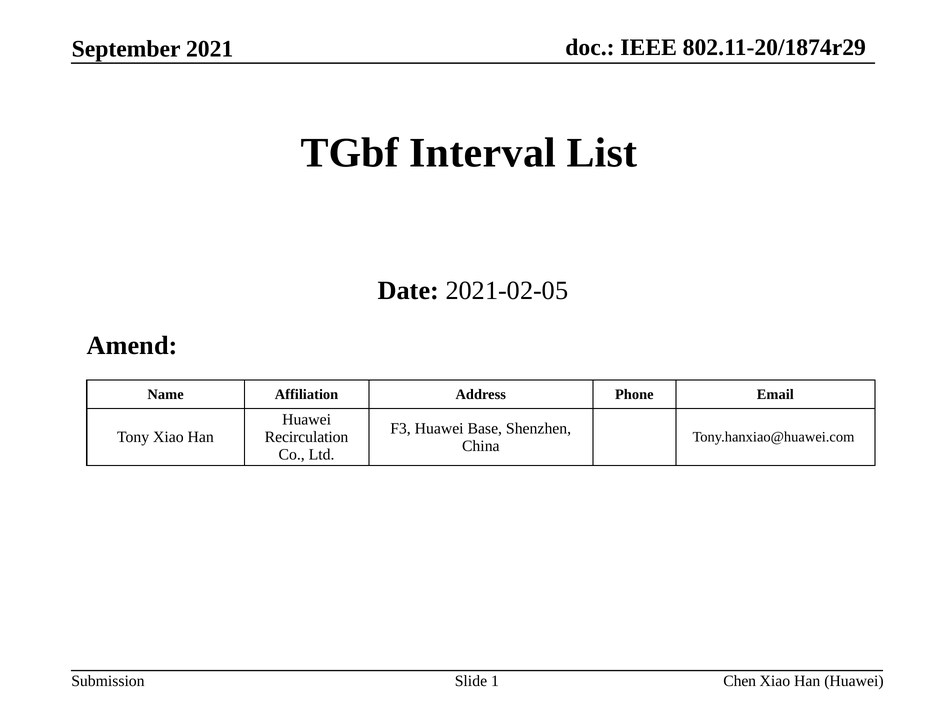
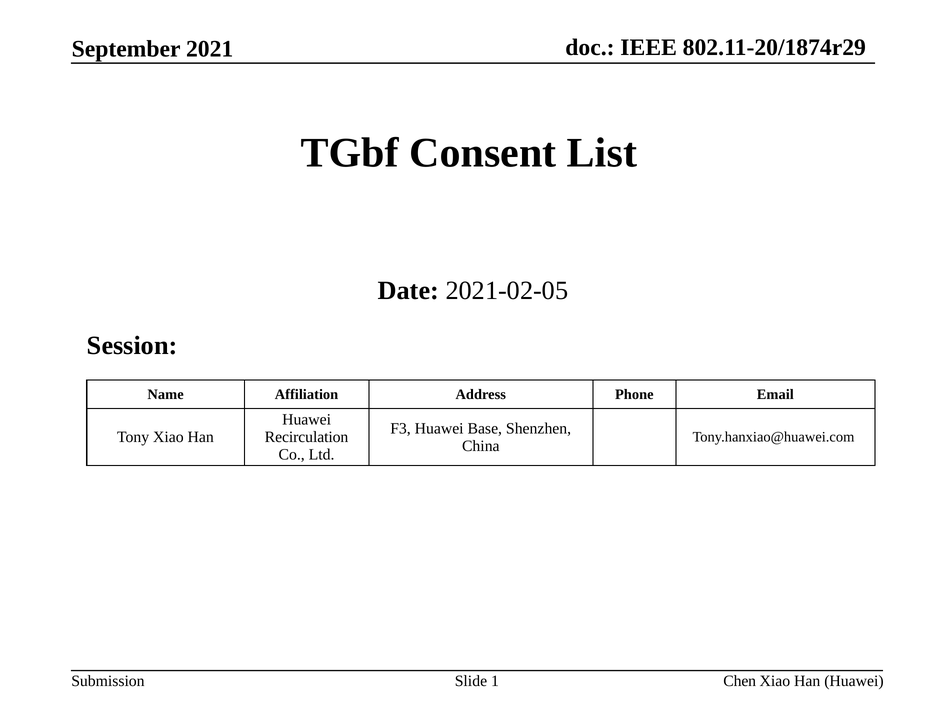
Interval: Interval -> Consent
Amend: Amend -> Session
